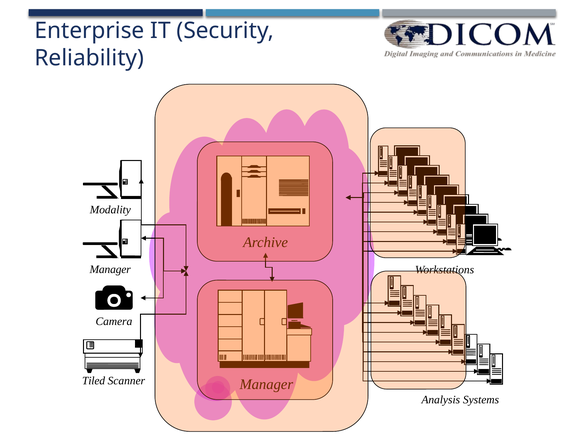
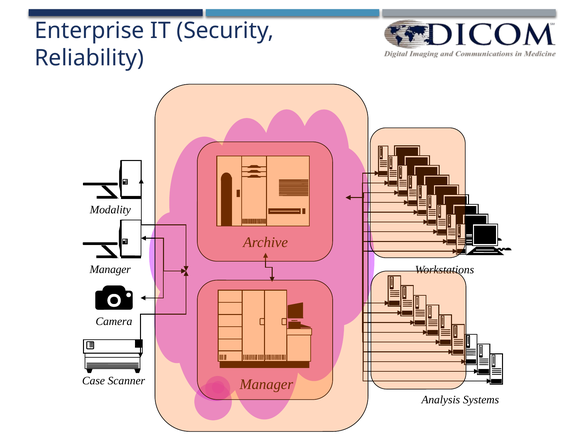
Tiled: Tiled -> Case
